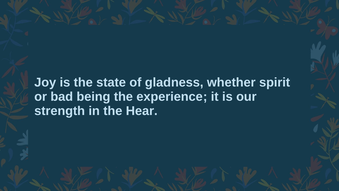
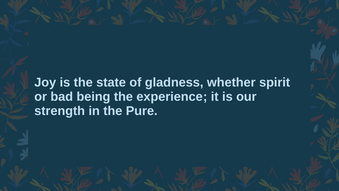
Hear: Hear -> Pure
